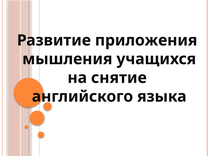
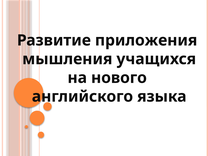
снятие: снятие -> нового
